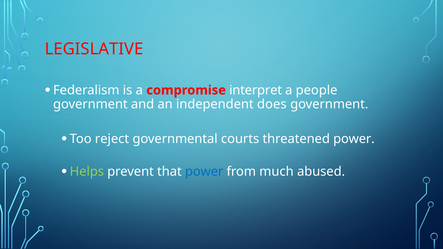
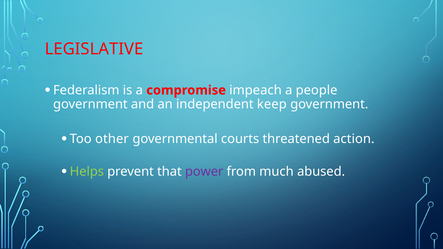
interpret: interpret -> impeach
does: does -> keep
reject: reject -> other
threatened power: power -> action
power at (204, 172) colour: blue -> purple
